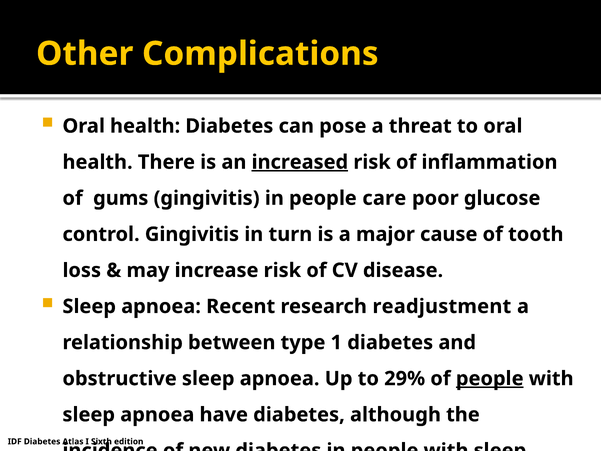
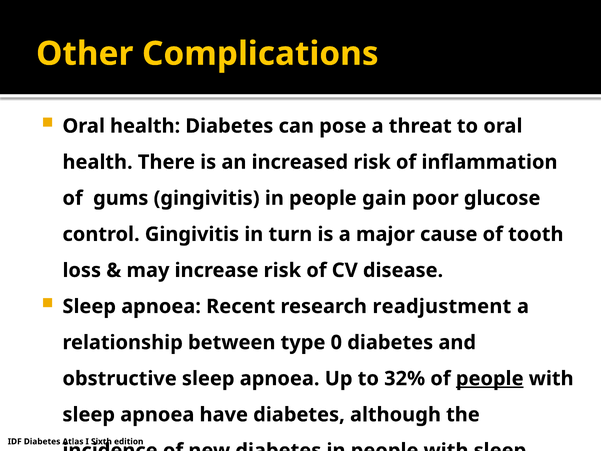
increased underline: present -> none
care: care -> gain
1: 1 -> 0
29%: 29% -> 32%
